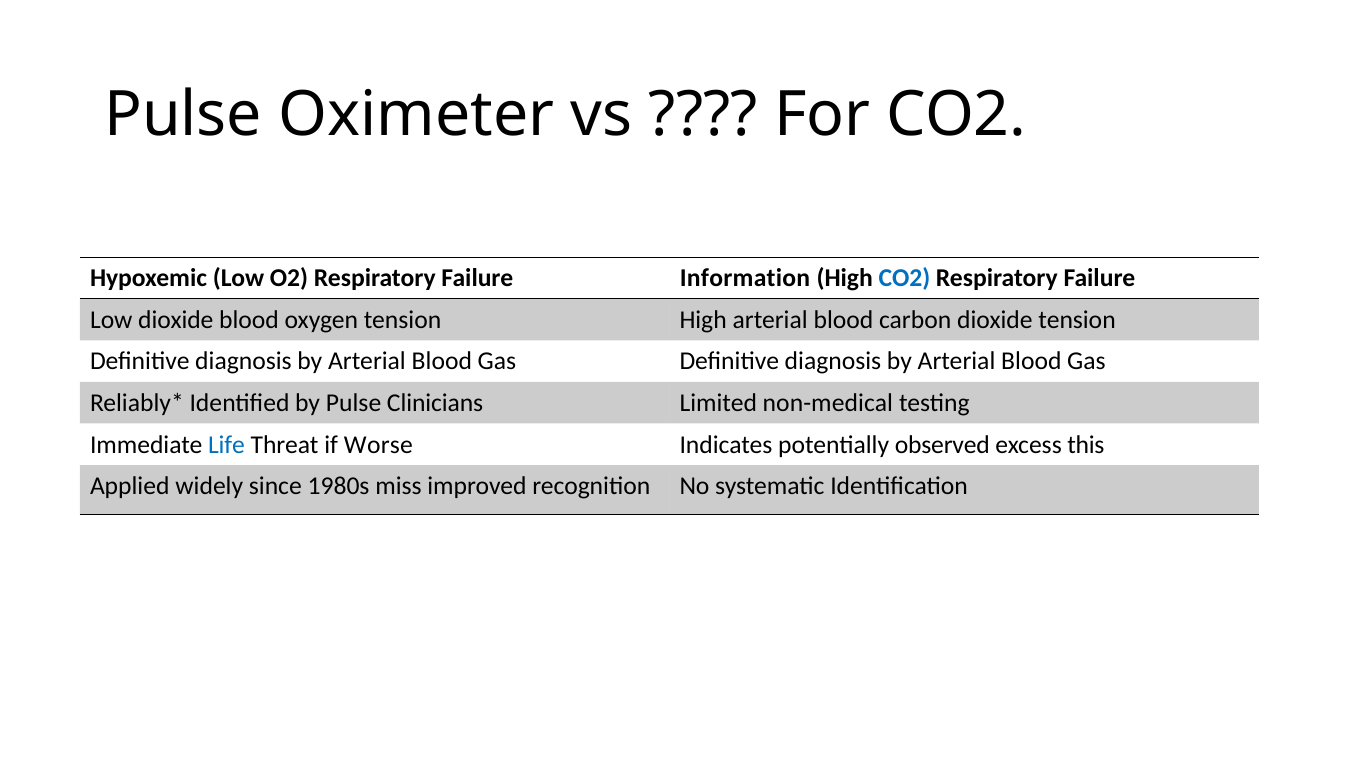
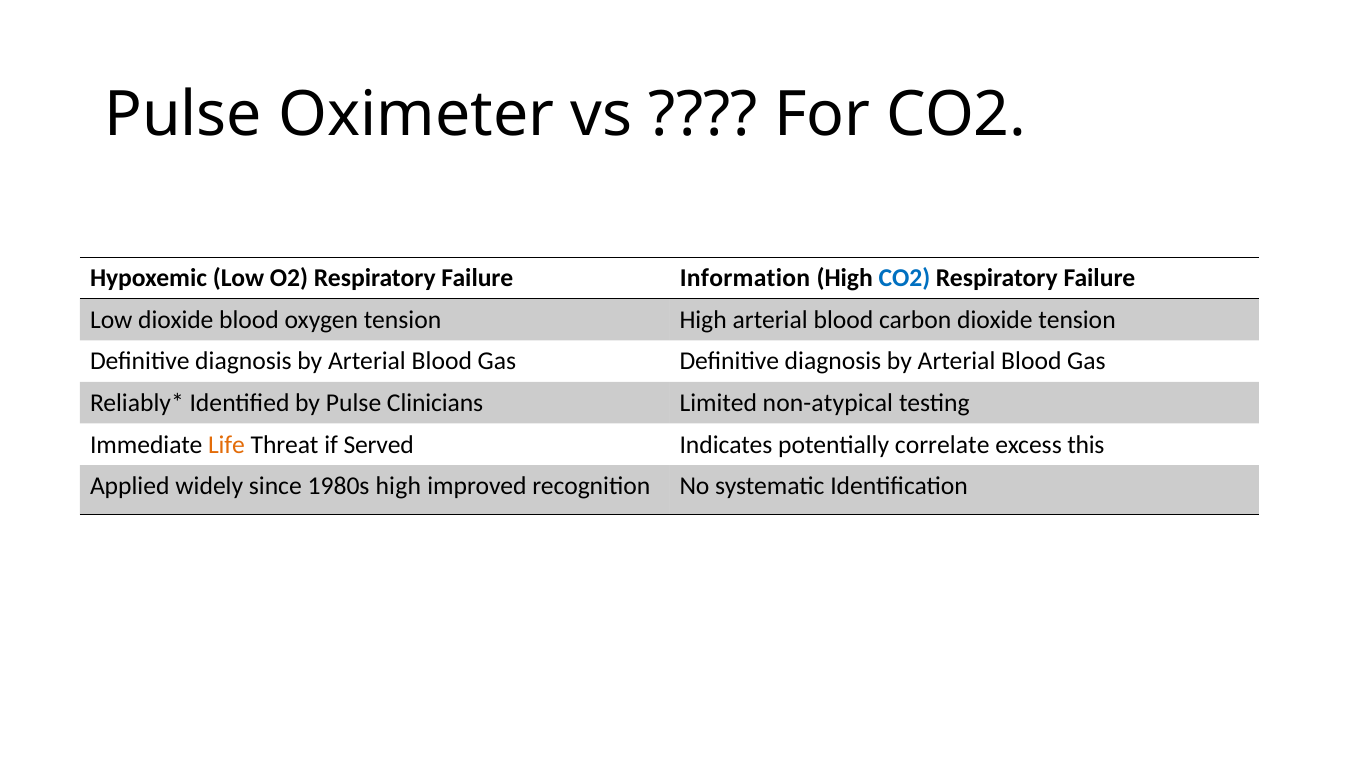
non-medical: non-medical -> non-atypical
Life colour: blue -> orange
Worse: Worse -> Served
observed: observed -> correlate
1980s miss: miss -> high
